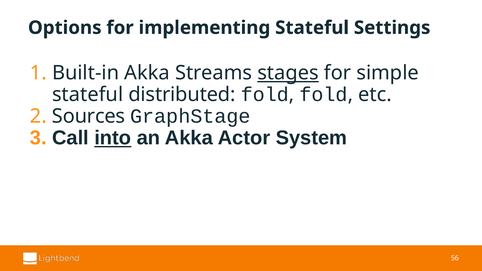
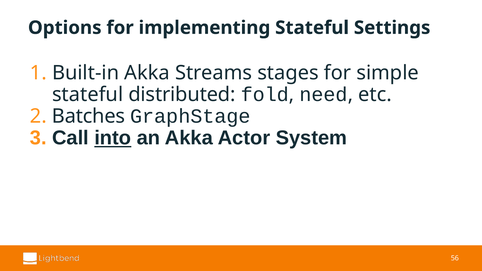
stages underline: present -> none
fold at (324, 95): fold -> need
Sources: Sources -> Batches
